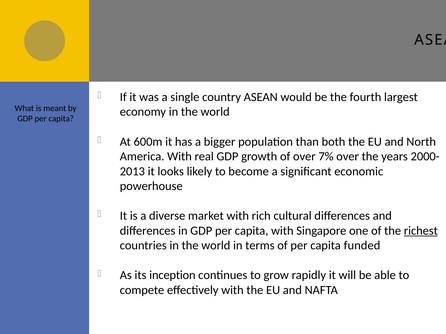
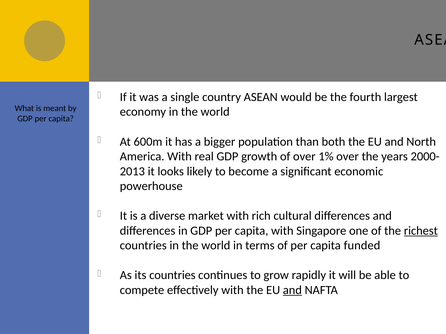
7%: 7% -> 1%
its inception: inception -> countries
and at (292, 291) underline: none -> present
